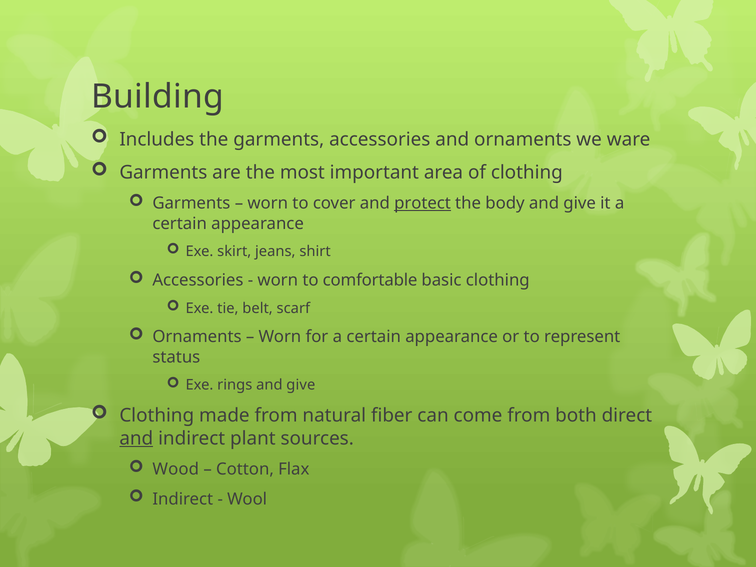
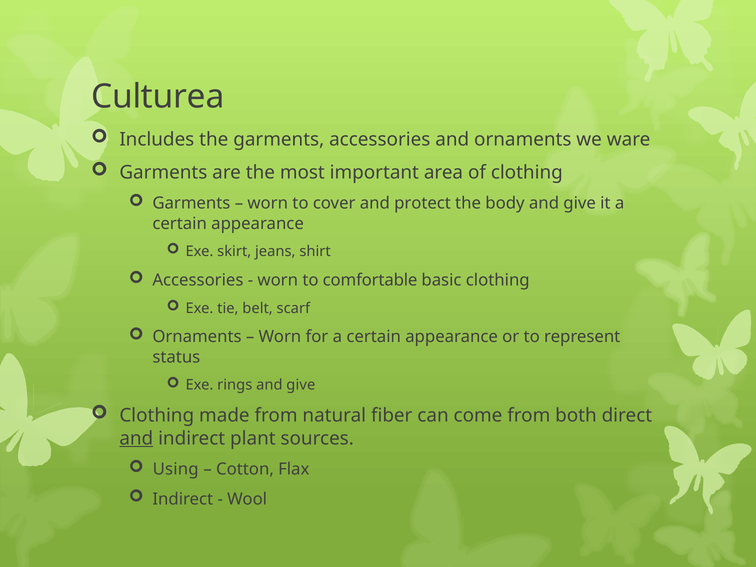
Building: Building -> Culturea
protect underline: present -> none
Wood: Wood -> Using
